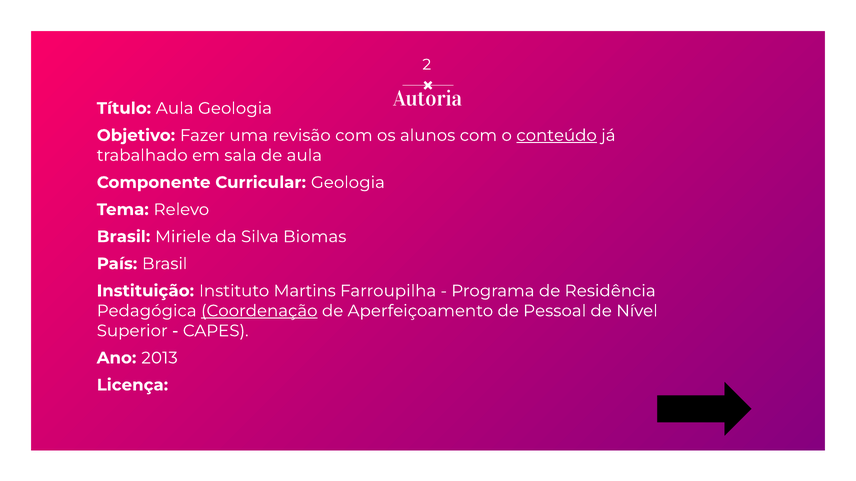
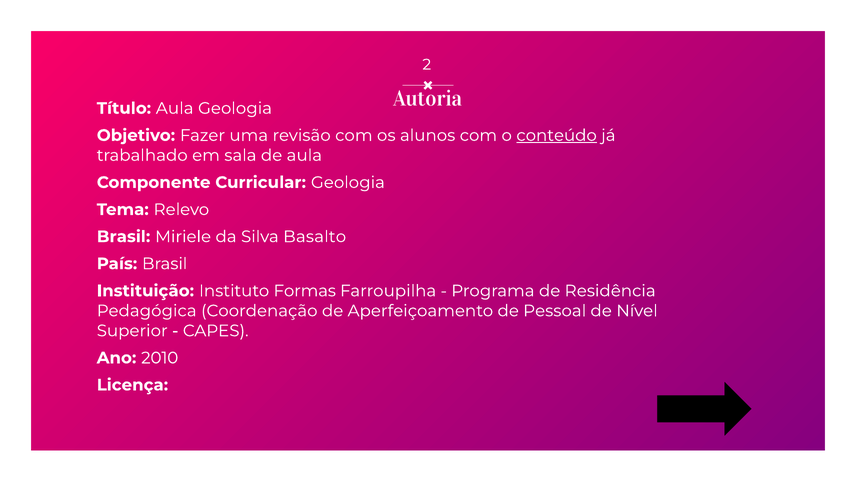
Biomas: Biomas -> Basalto
Martins: Martins -> Formas
Coordenação underline: present -> none
2013: 2013 -> 2010
